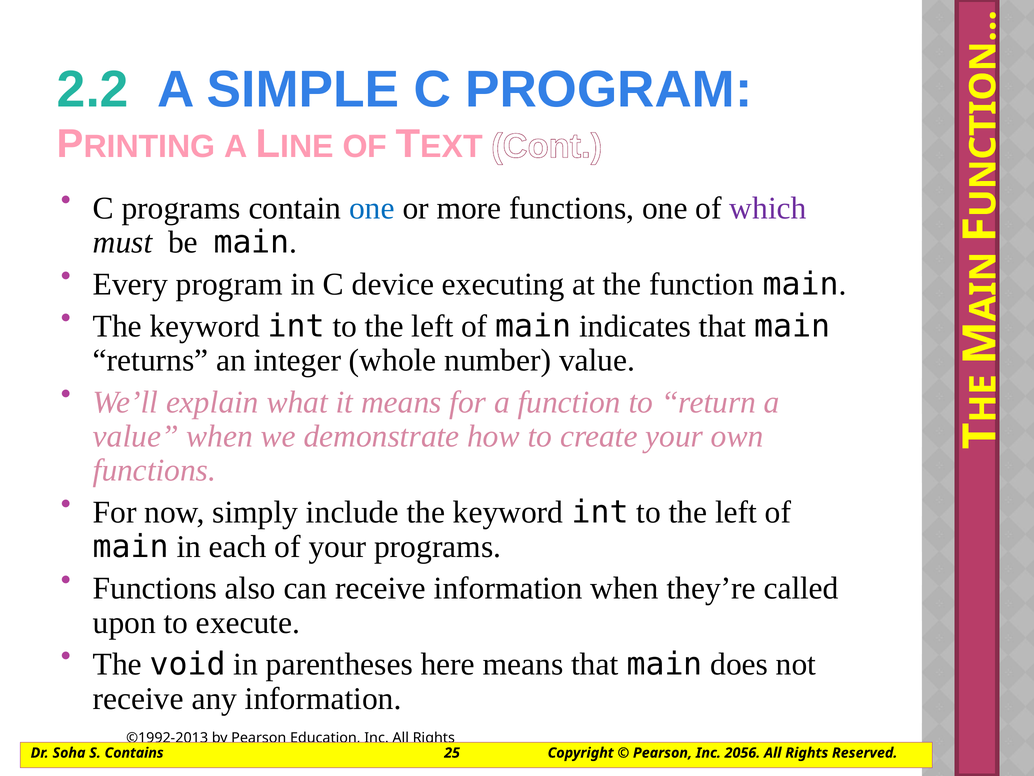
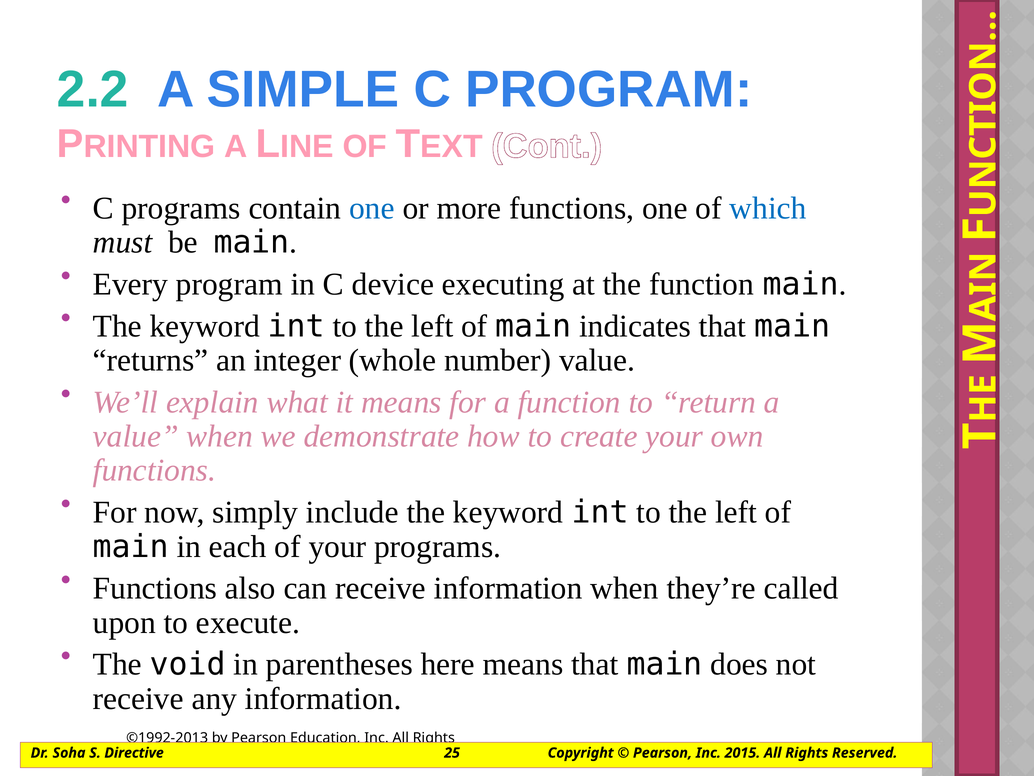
which colour: purple -> blue
Contains: Contains -> Directive
2056: 2056 -> 2015
